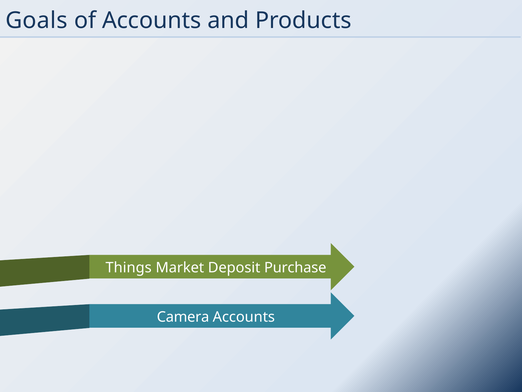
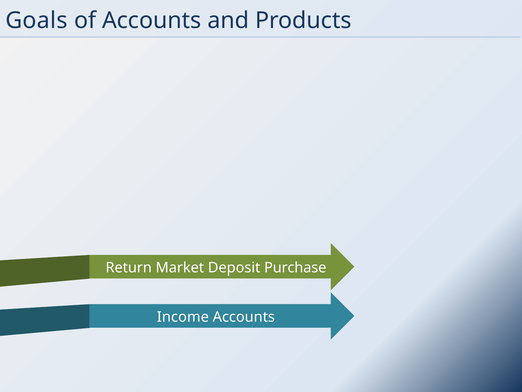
Things: Things -> Return
Camera: Camera -> Income
